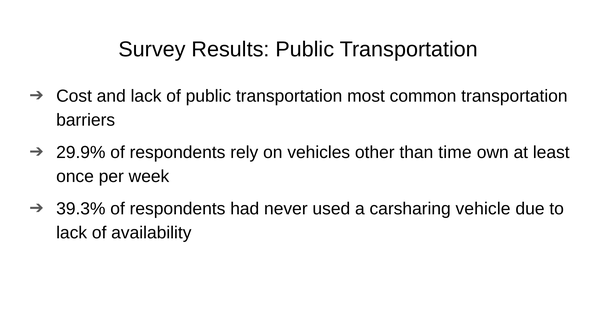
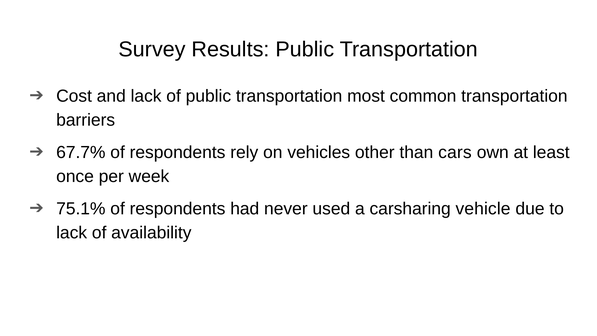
29.9%: 29.9% -> 67.7%
time: time -> cars
39.3%: 39.3% -> 75.1%
